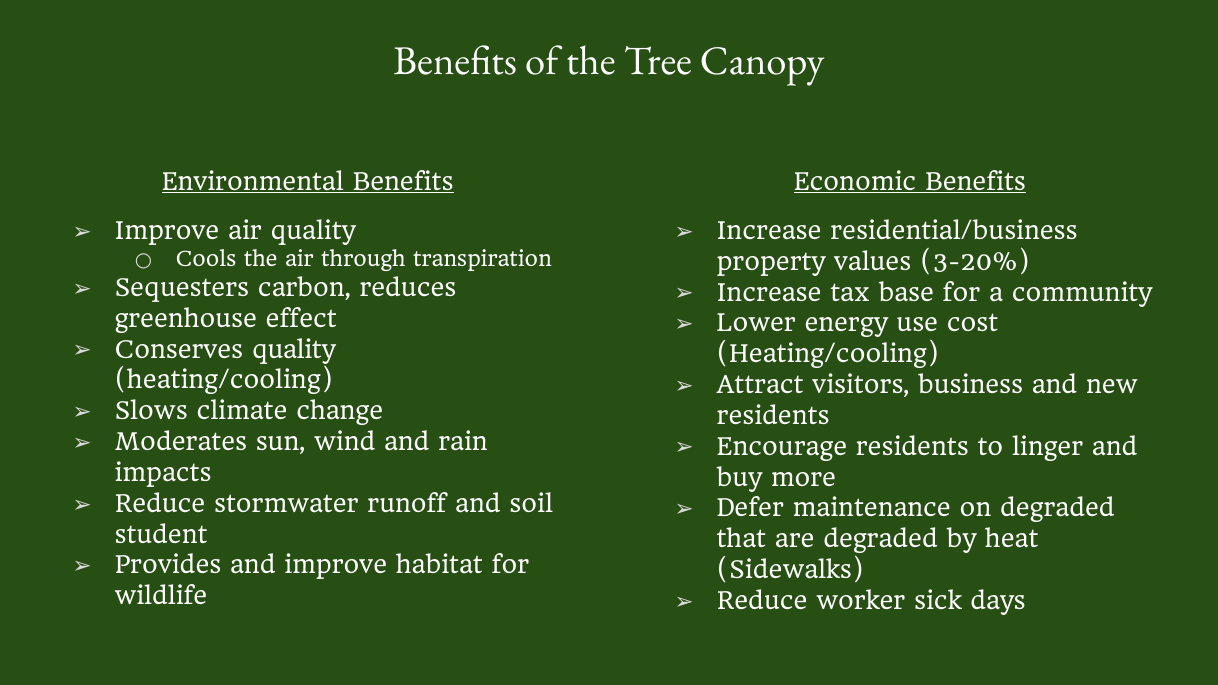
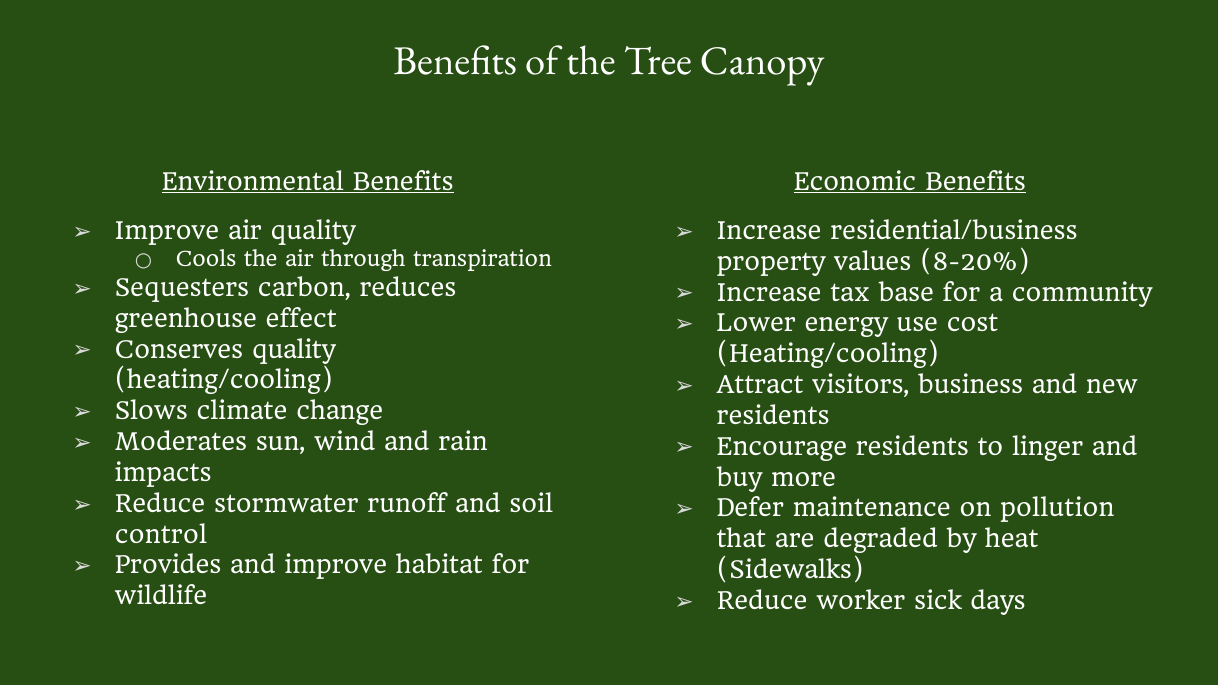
3-20%: 3-20% -> 8-20%
on degraded: degraded -> pollution
student: student -> control
